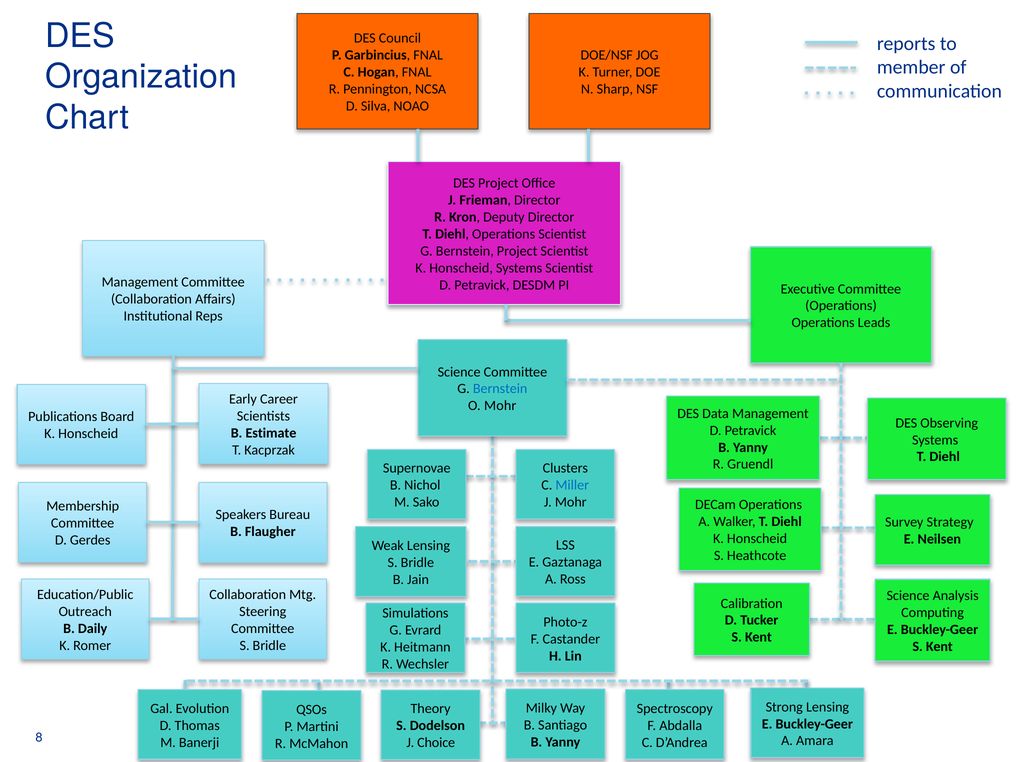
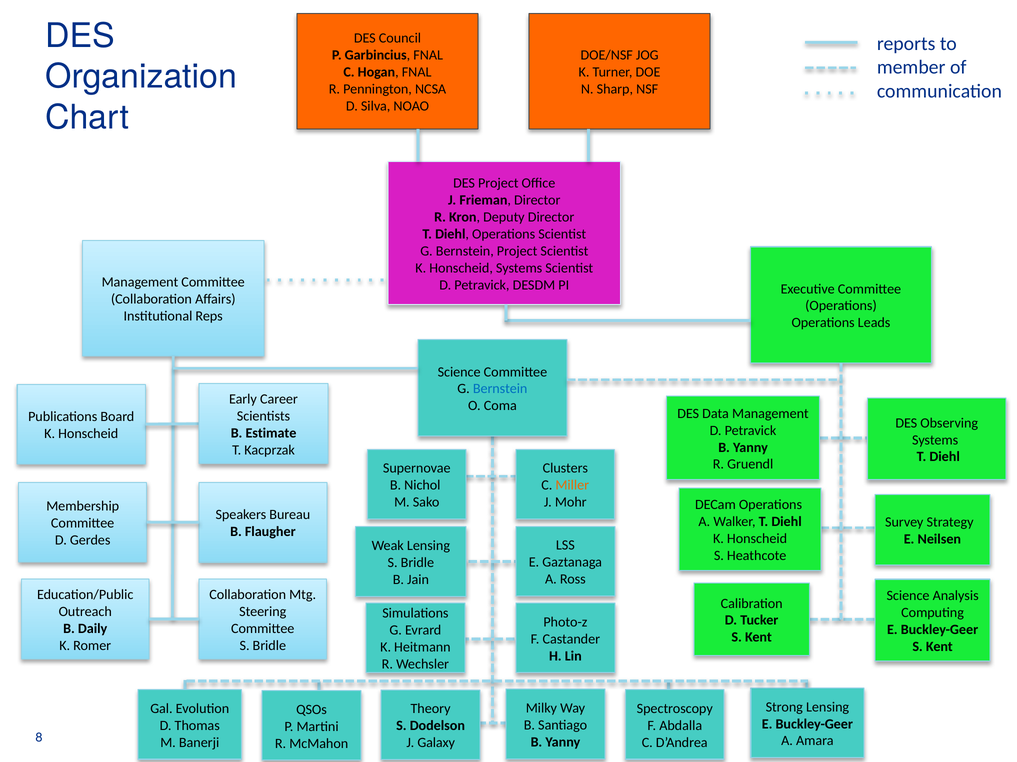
O Mohr: Mohr -> Coma
Miller colour: blue -> orange
Choice: Choice -> Galaxy
